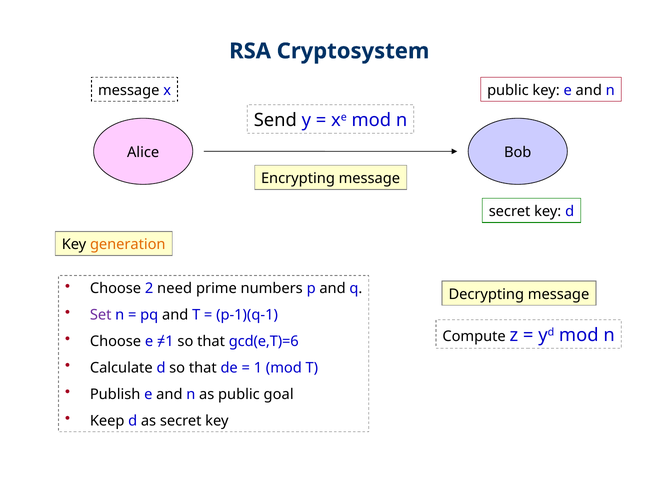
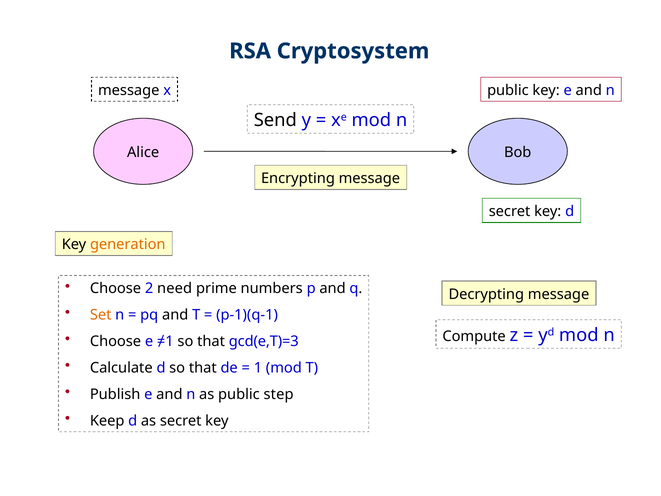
Set colour: purple -> orange
gcd(e,T)=6: gcd(e,T)=6 -> gcd(e,T)=3
goal: goal -> step
